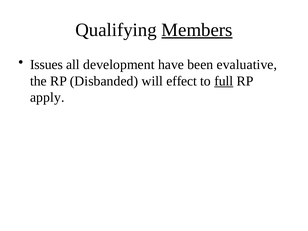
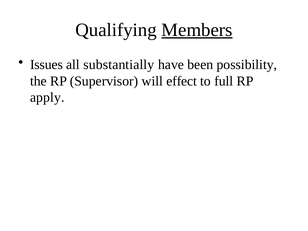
development: development -> substantially
evaluative: evaluative -> possibility
Disbanded: Disbanded -> Supervisor
full underline: present -> none
